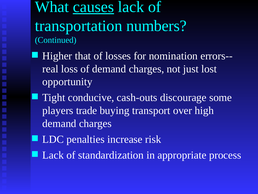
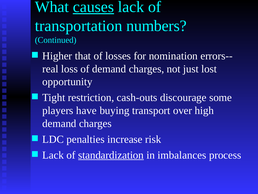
conducive: conducive -> restriction
trade: trade -> have
standardization underline: none -> present
appropriate: appropriate -> imbalances
